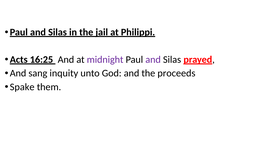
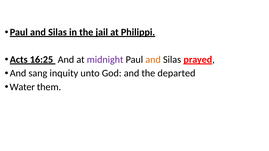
and at (153, 60) colour: purple -> orange
proceeds: proceeds -> departed
Spake: Spake -> Water
